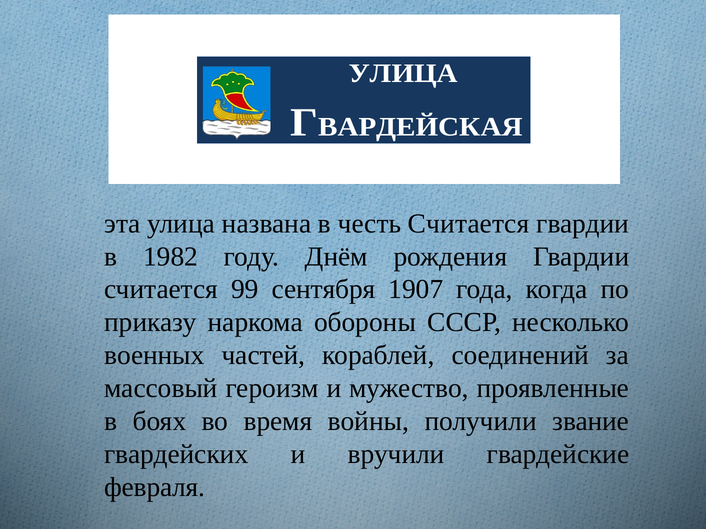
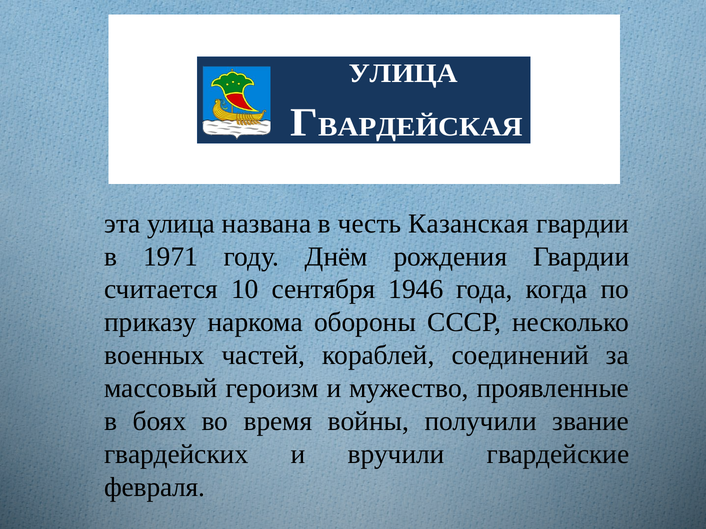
честь Считается: Считается -> Казанская
1982: 1982 -> 1971
99: 99 -> 10
1907: 1907 -> 1946
